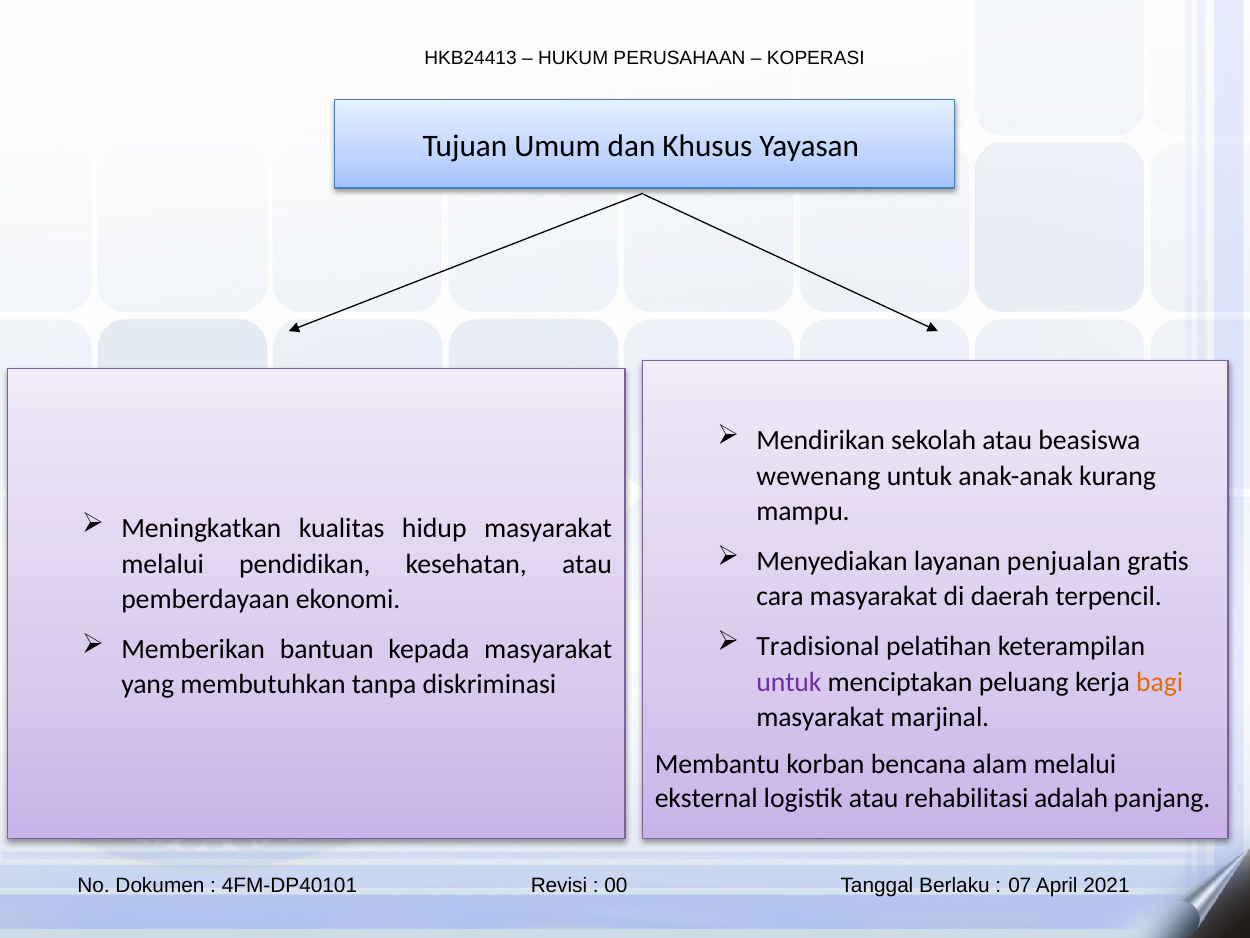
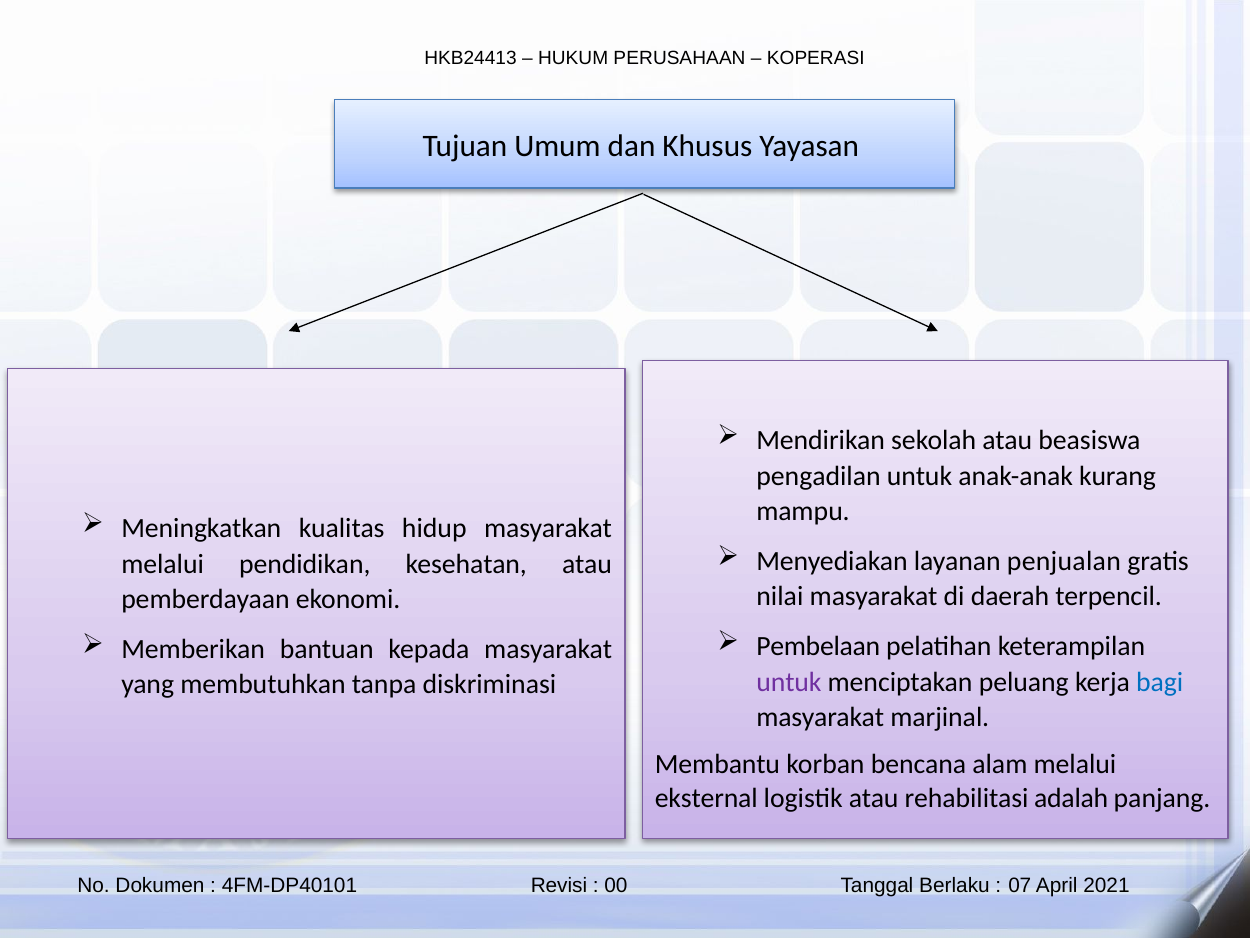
wewenang: wewenang -> pengadilan
cara: cara -> nilai
Tradisional: Tradisional -> Pembelaan
bagi colour: orange -> blue
